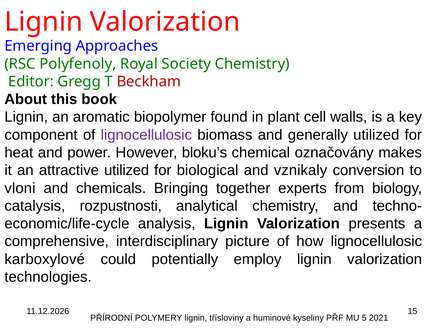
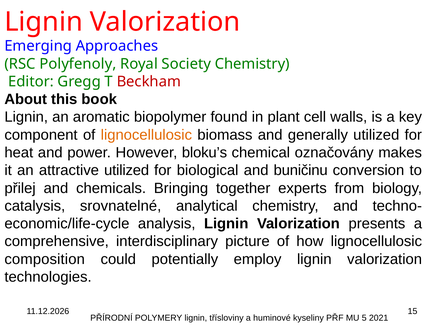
lignocellulosic at (146, 135) colour: purple -> orange
vznikaly: vznikaly -> buničinu
vloni: vloni -> přilej
rozpustnosti: rozpustnosti -> srovnatelné
karboxylové: karboxylové -> composition
